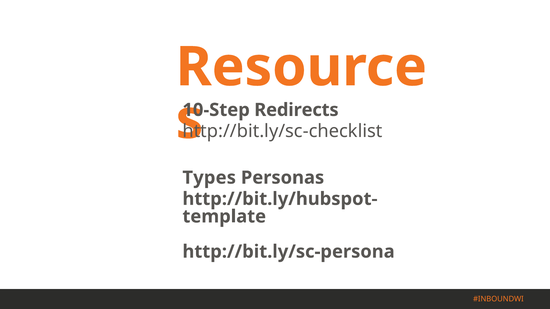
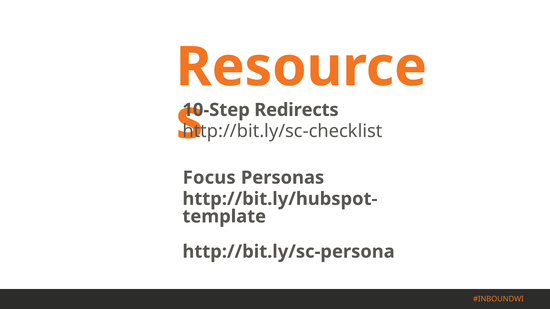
Types: Types -> Focus
